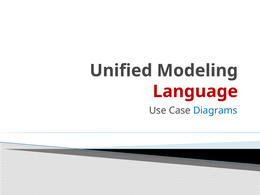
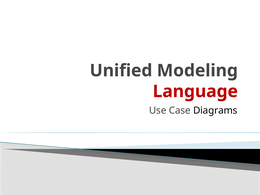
Diagrams colour: blue -> black
